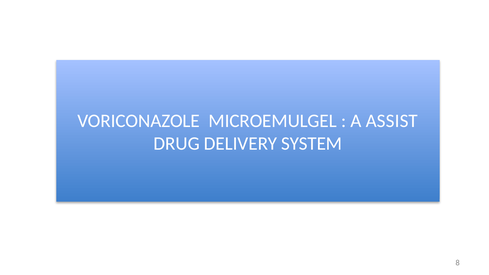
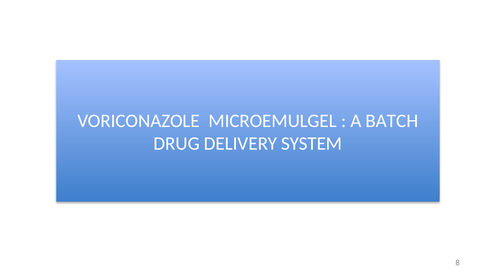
ASSIST: ASSIST -> BATCH
